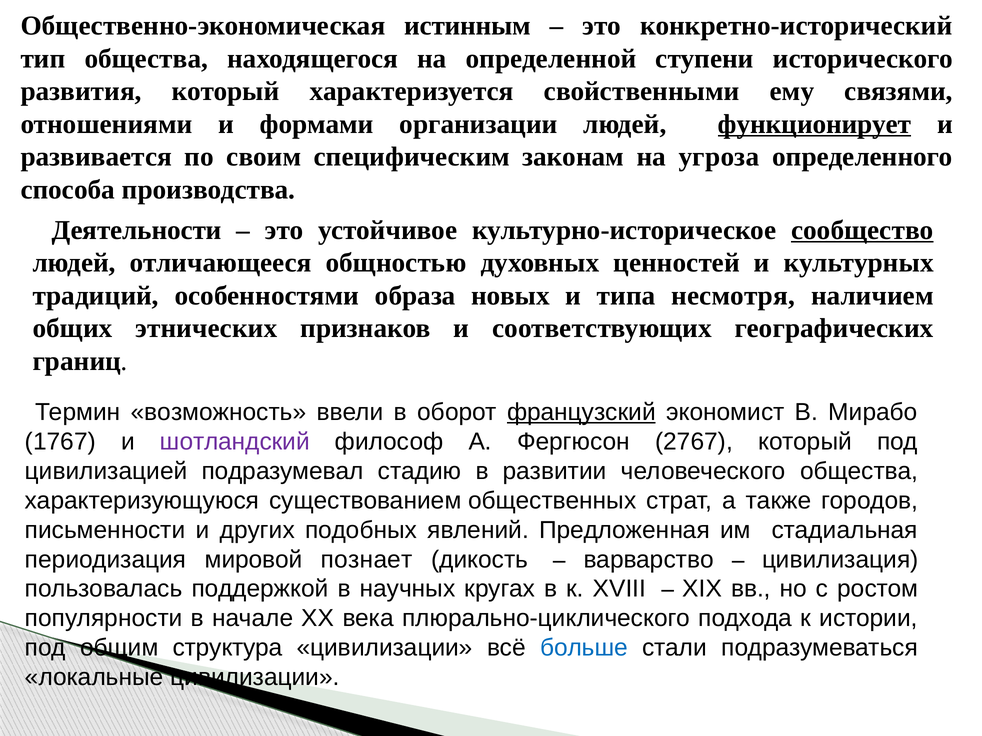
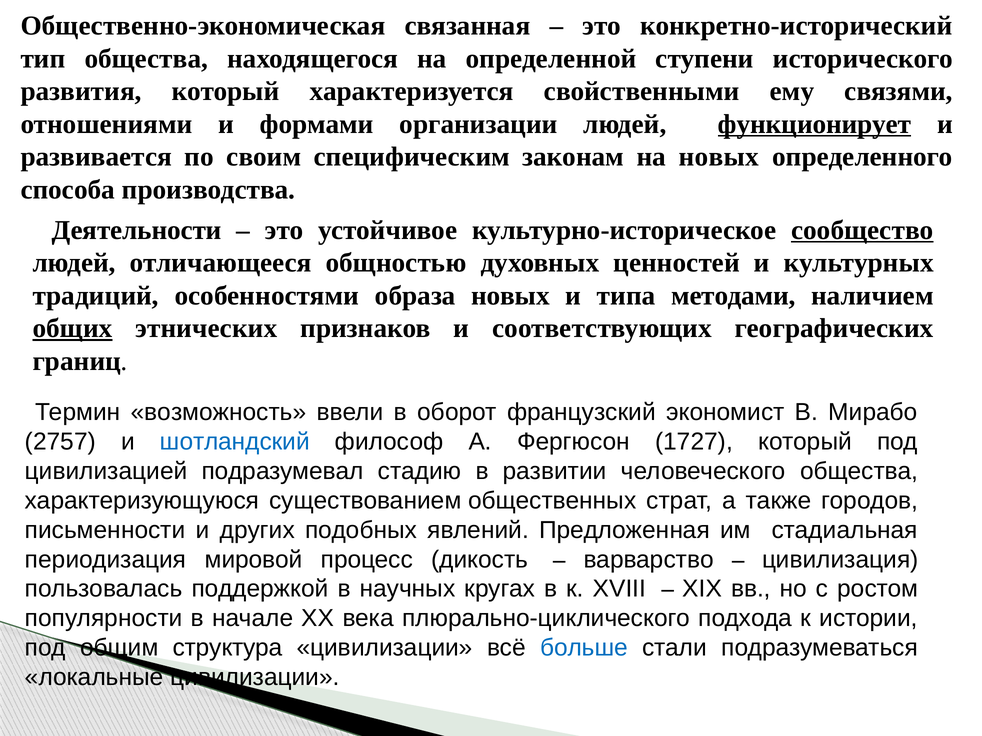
истинным: истинным -> связанная
на угроза: угроза -> новых
несмотря: несмотря -> методами
общих underline: none -> present
французский underline: present -> none
1767: 1767 -> 2757
шотландский colour: purple -> blue
2767: 2767 -> 1727
познает: познает -> процесс
